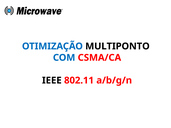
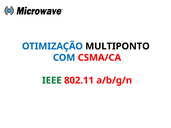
IEEE colour: black -> green
